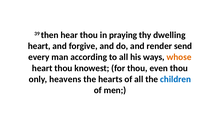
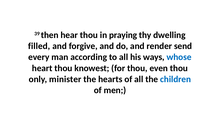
heart at (39, 46): heart -> filled
whose colour: orange -> blue
heavens: heavens -> minister
